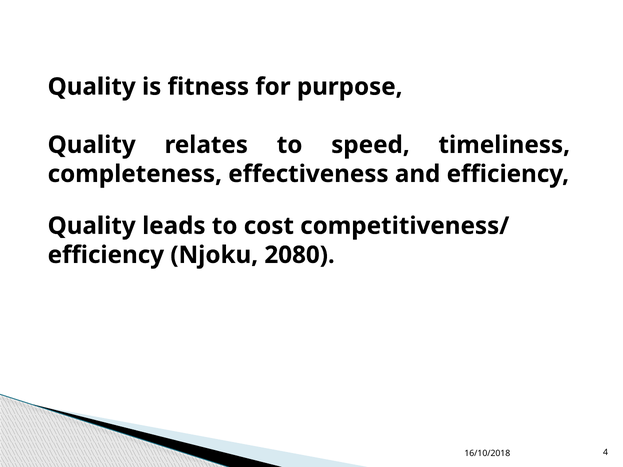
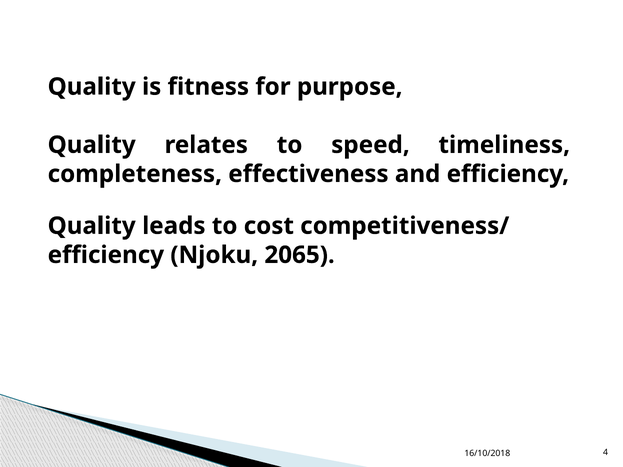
2080: 2080 -> 2065
